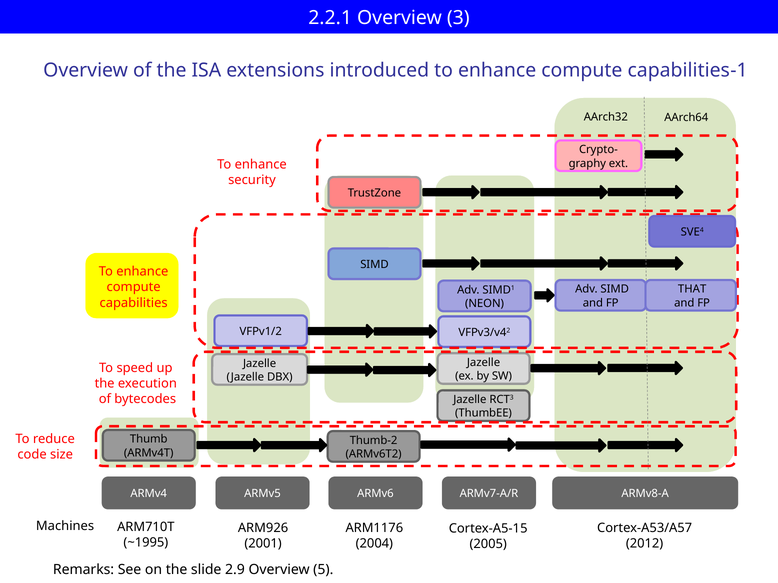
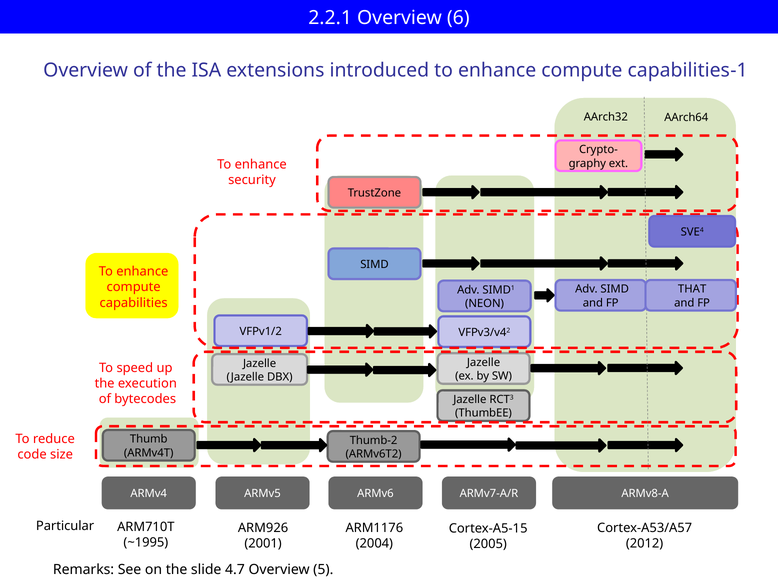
3: 3 -> 6
Machines: Machines -> Particular
2.9: 2.9 -> 4.7
